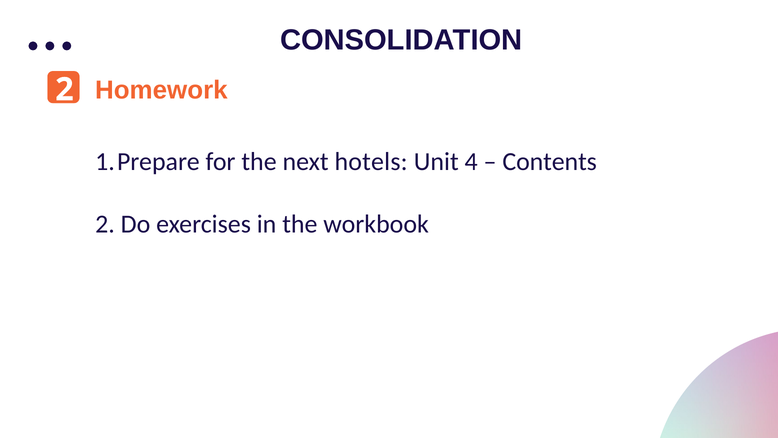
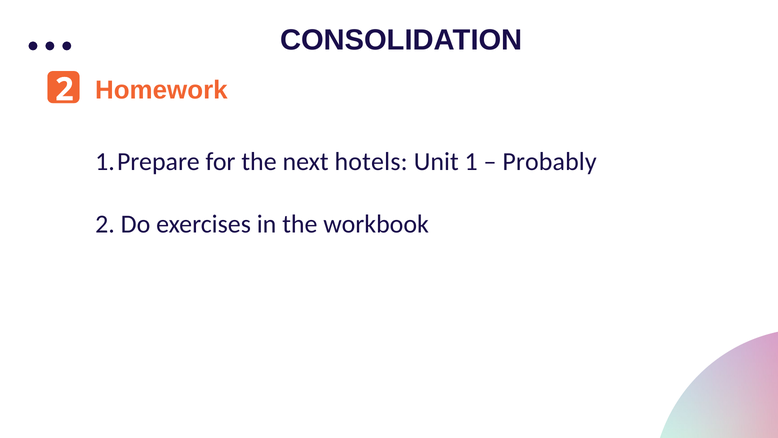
4: 4 -> 1
Contents: Contents -> Probably
